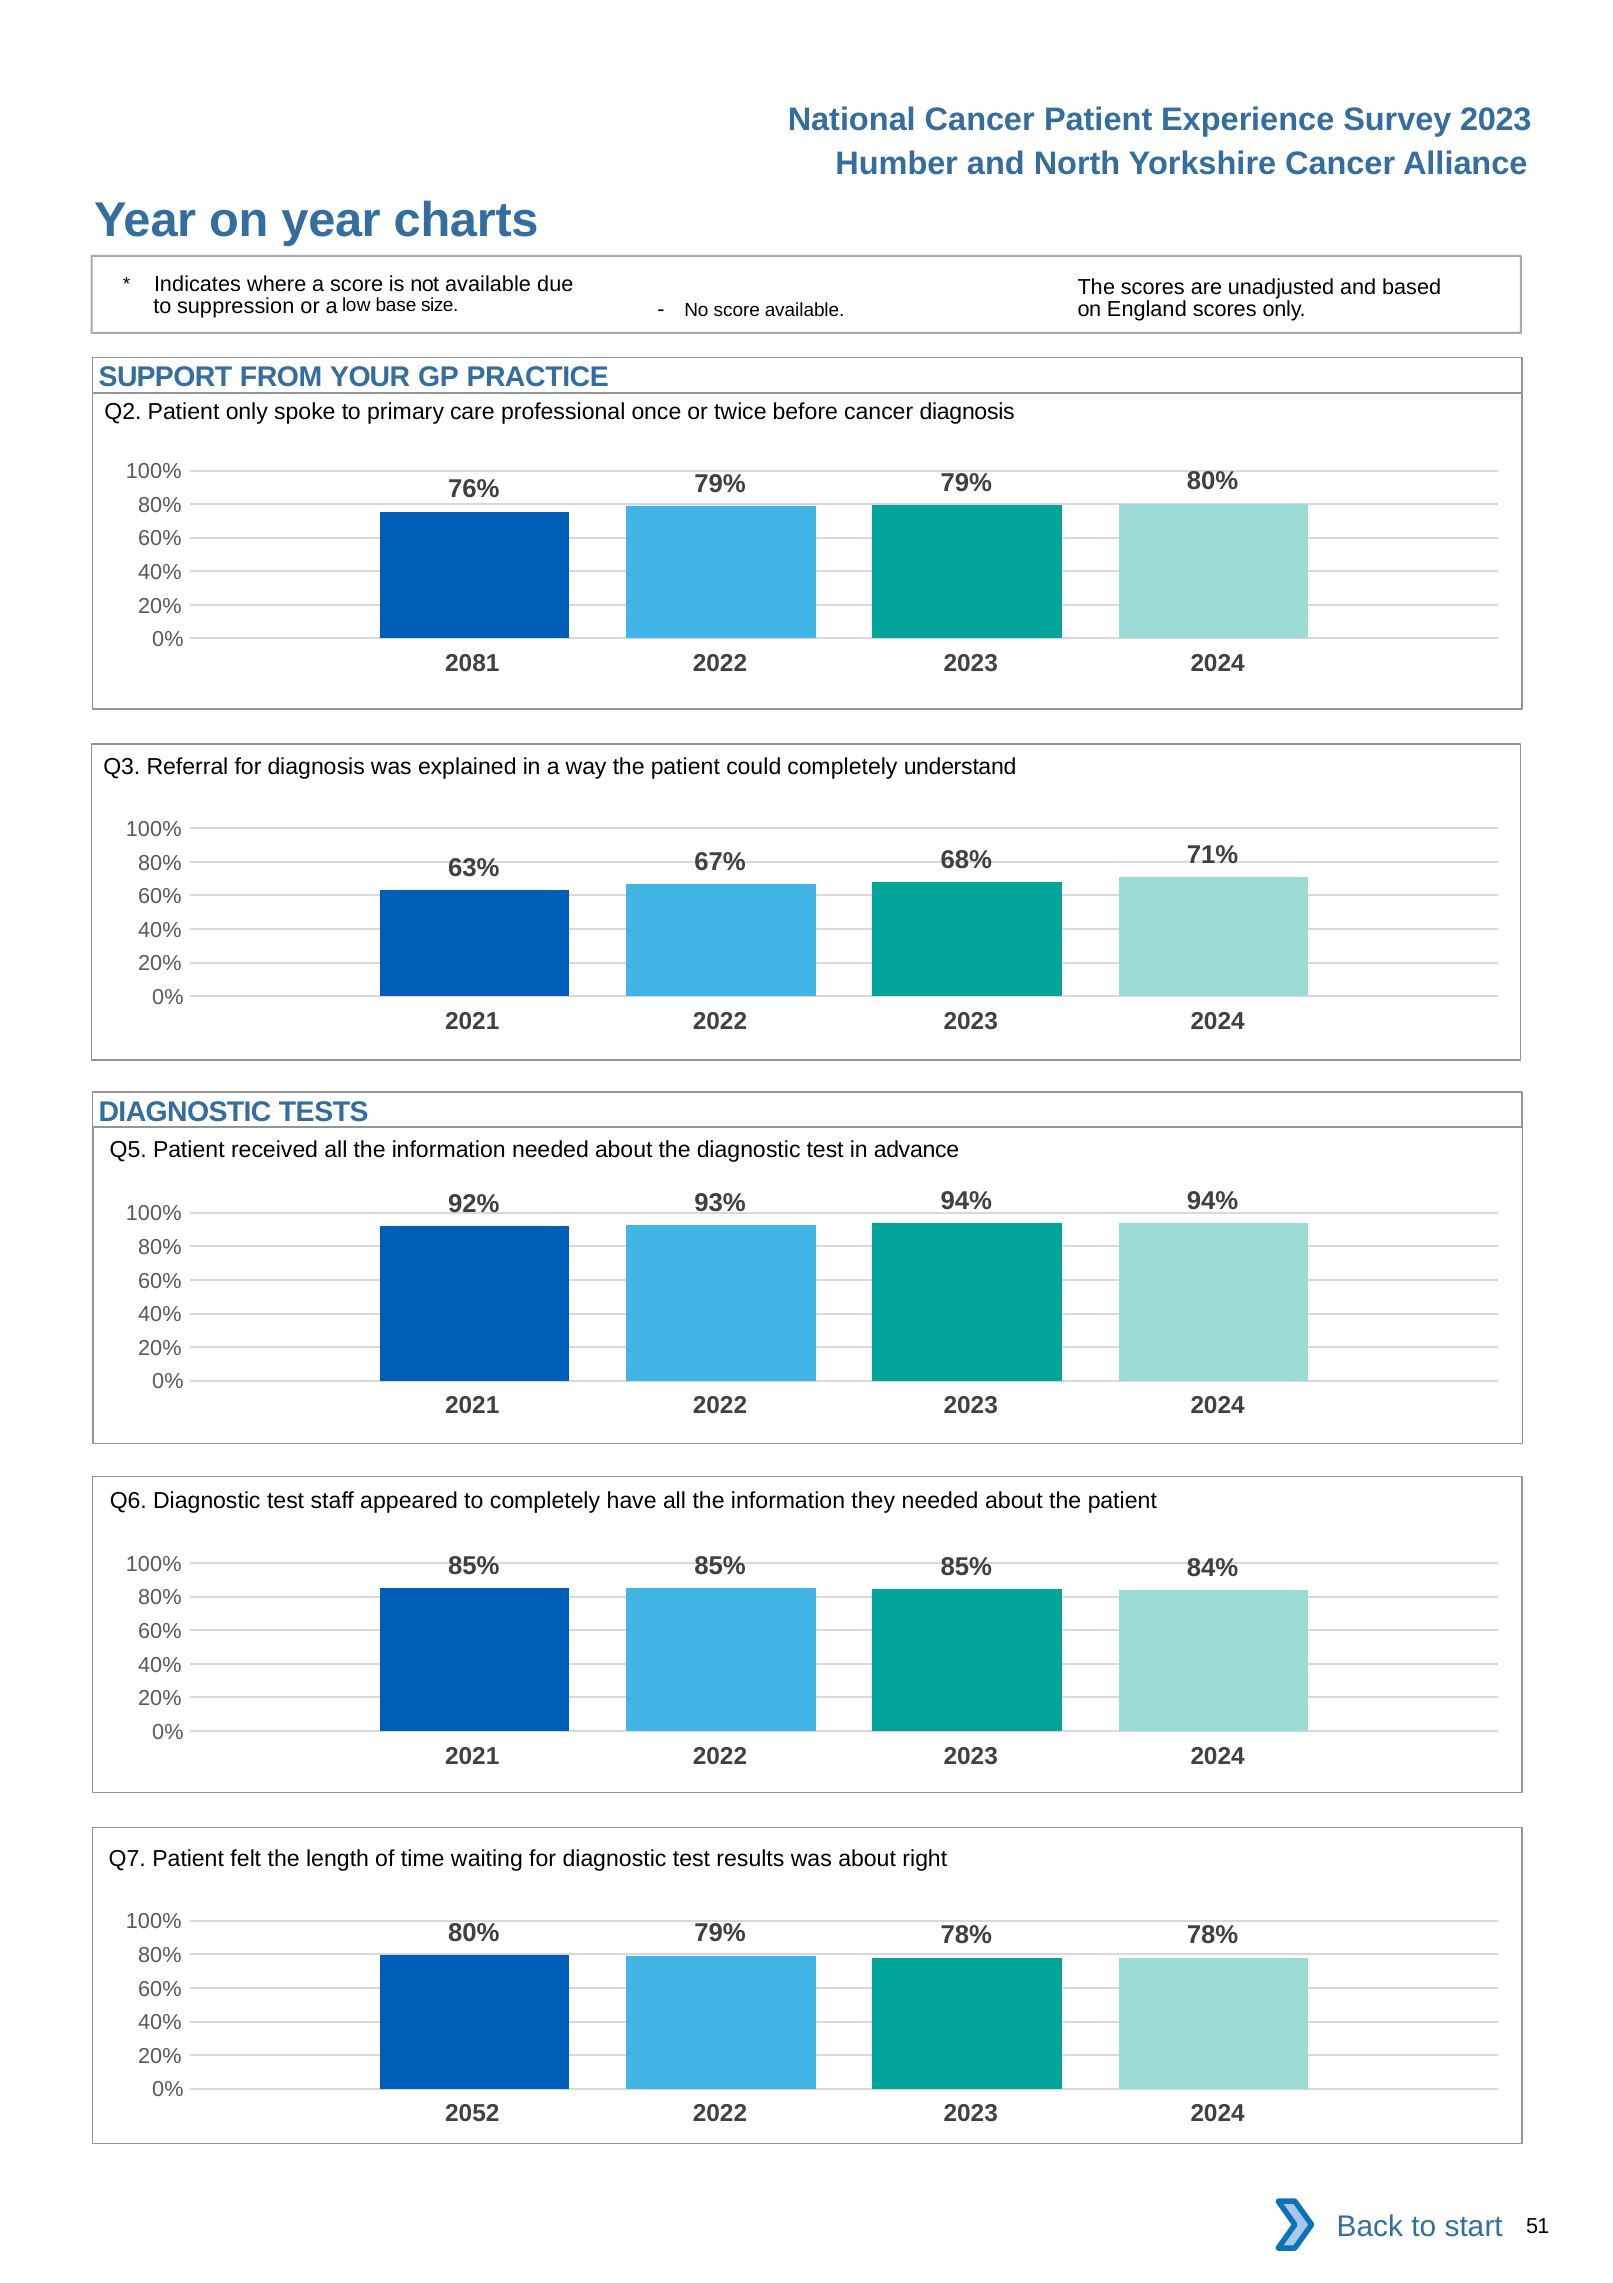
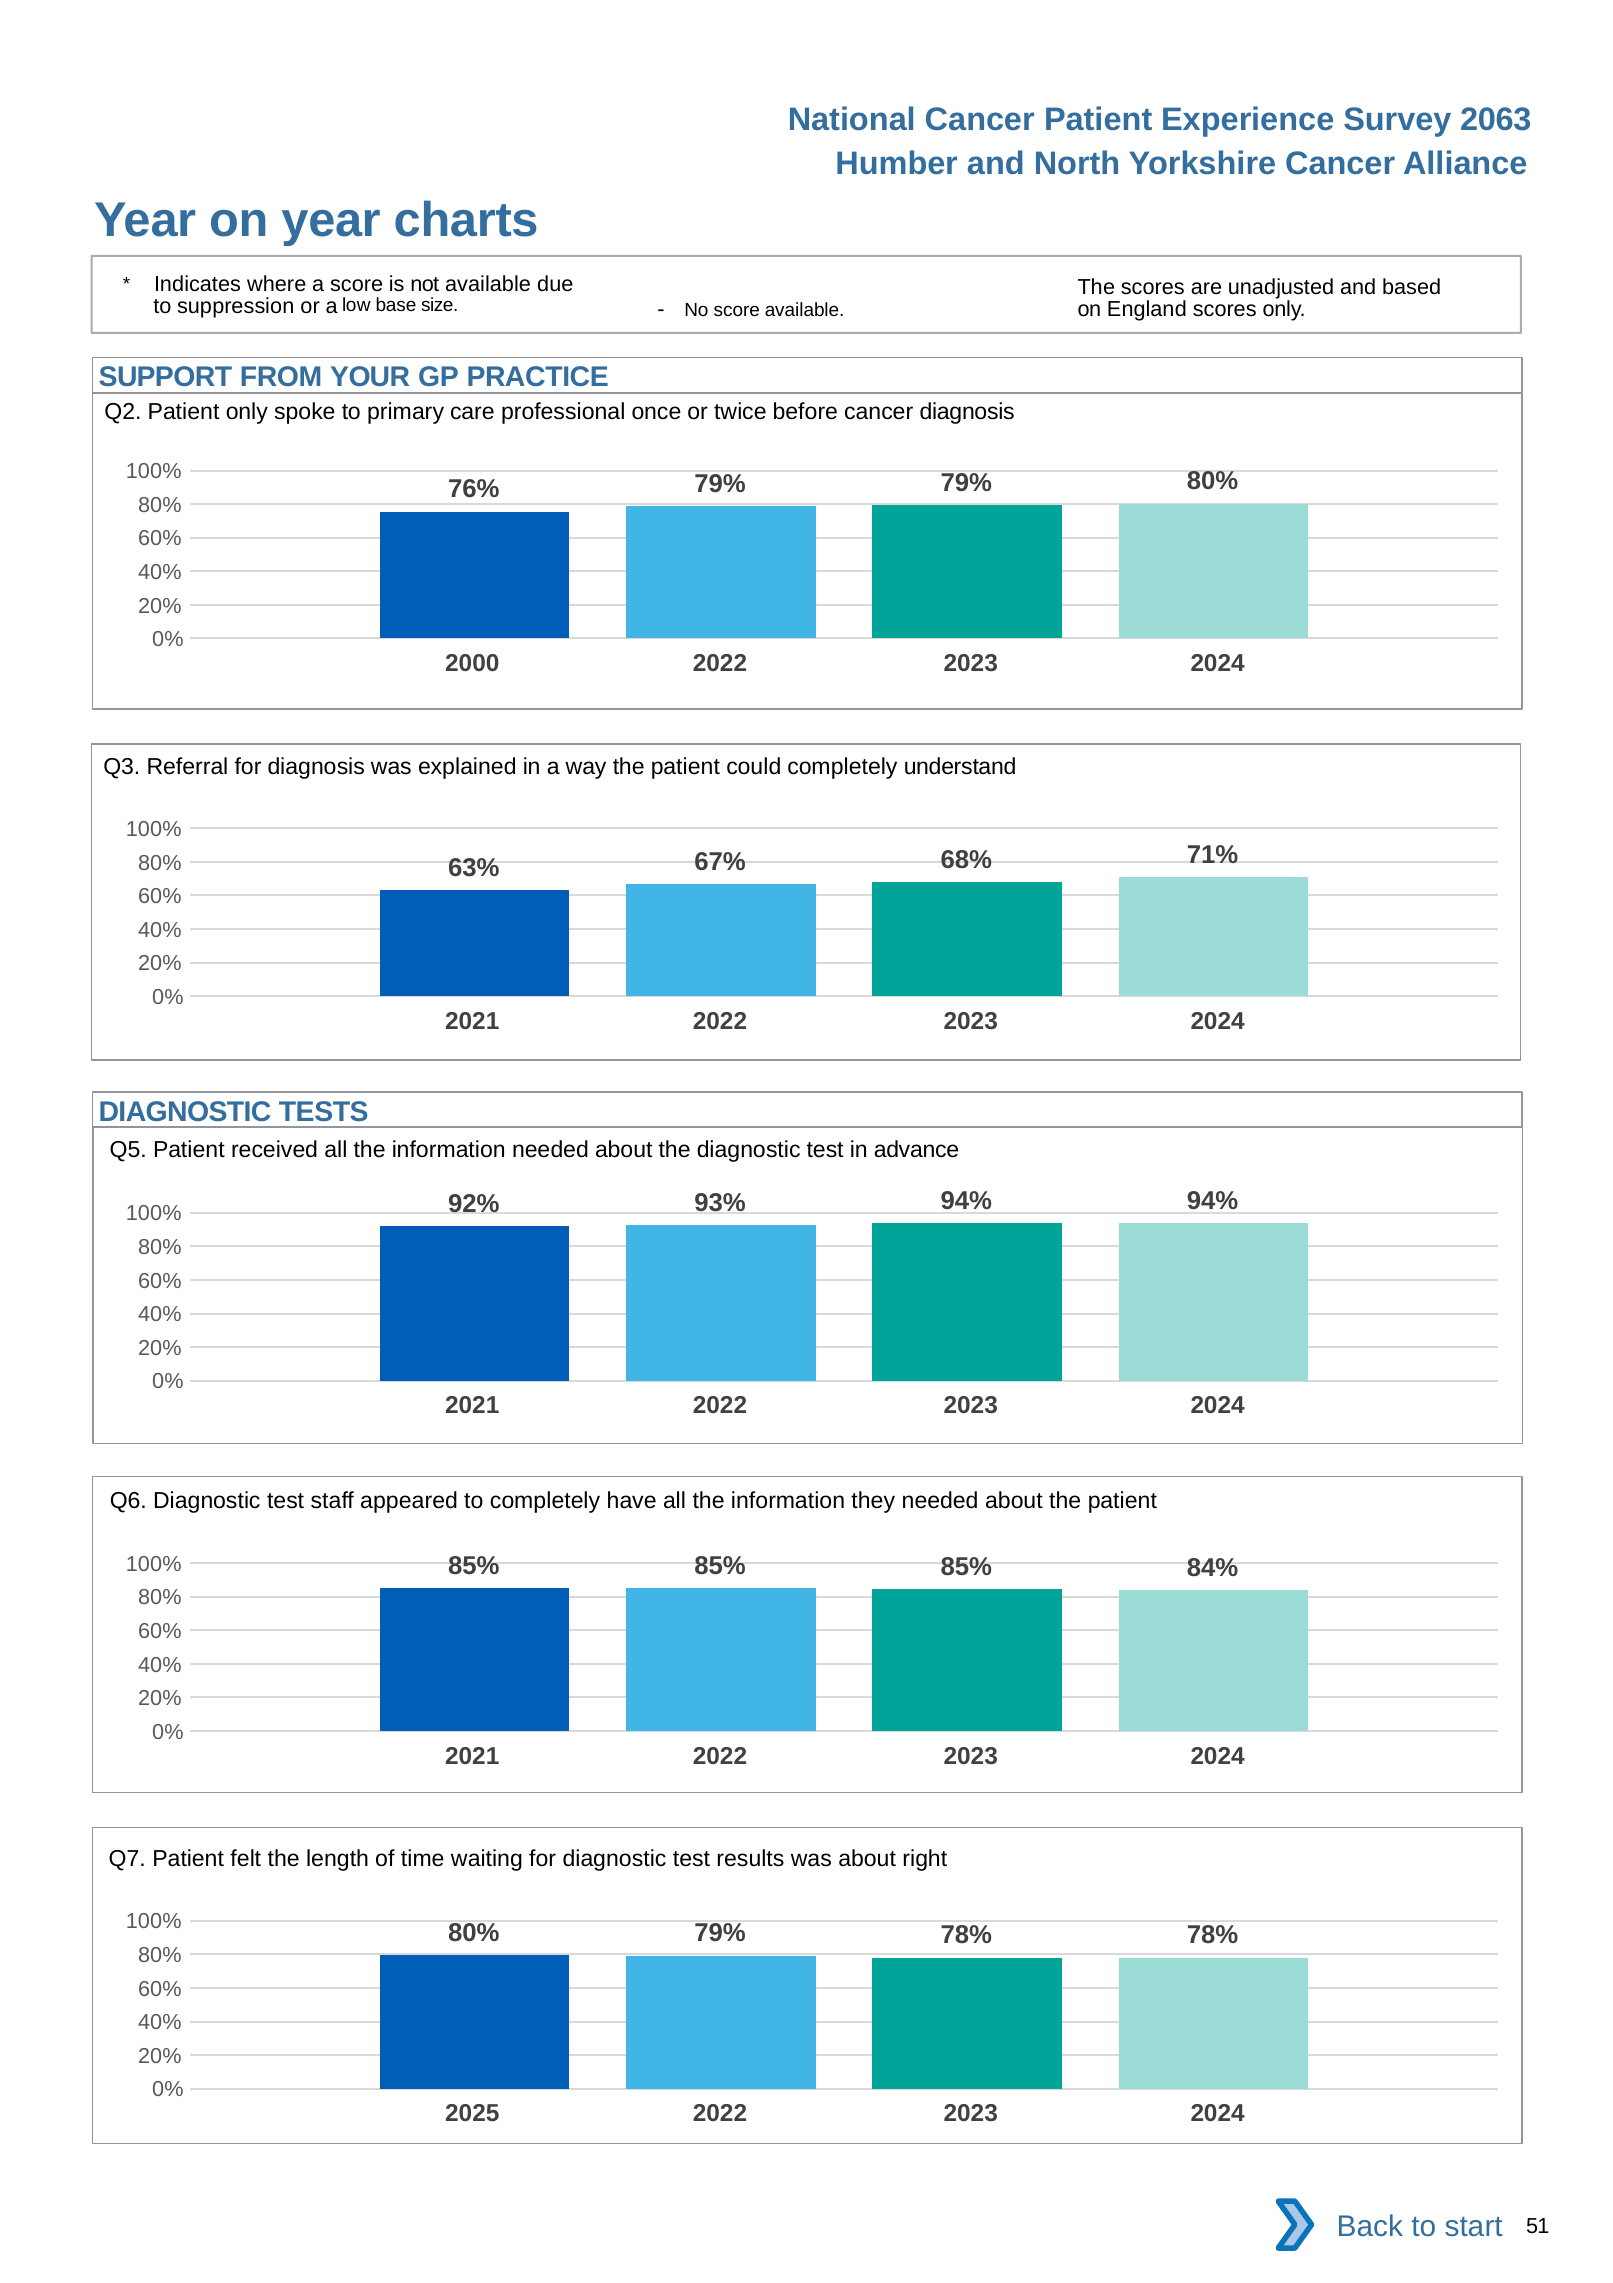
Survey 2023: 2023 -> 2063
2081: 2081 -> 2000
2052: 2052 -> 2025
